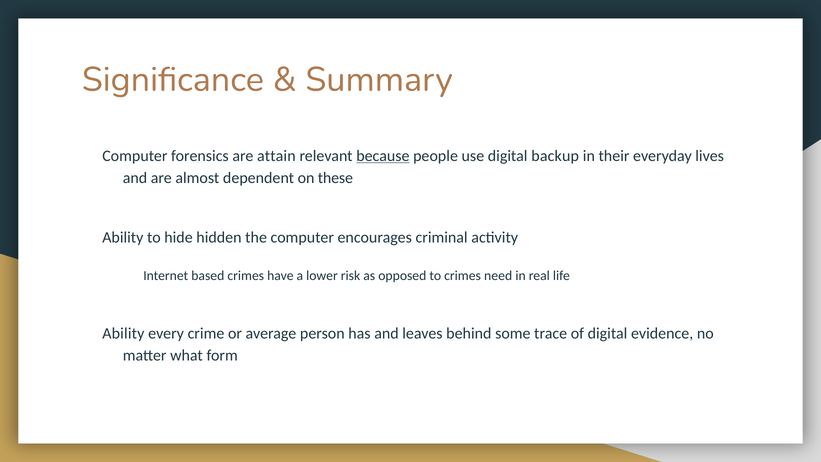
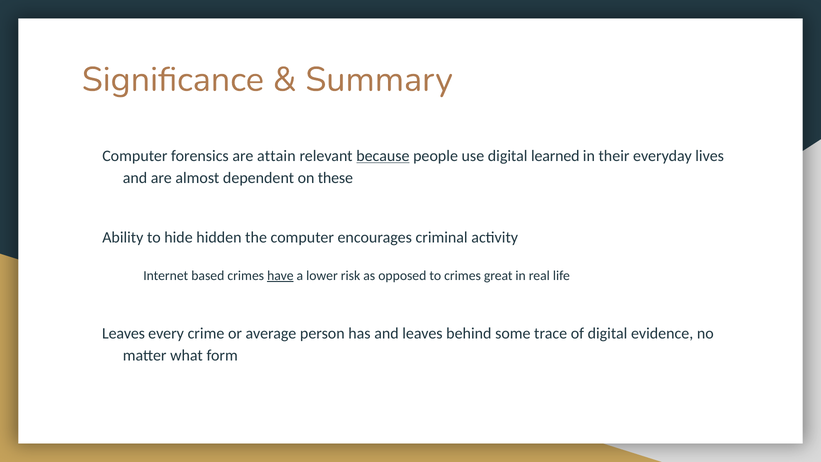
backup: backup -> learned
have underline: none -> present
need: need -> great
Ability at (123, 333): Ability -> Leaves
